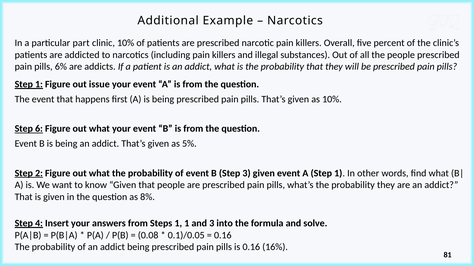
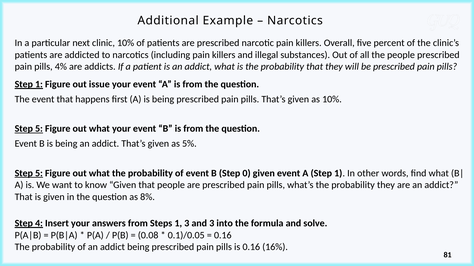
part: part -> next
6%: 6% -> 4%
6 at (39, 129): 6 -> 5
2 at (39, 174): 2 -> 5
Step 3: 3 -> 0
1 1: 1 -> 3
